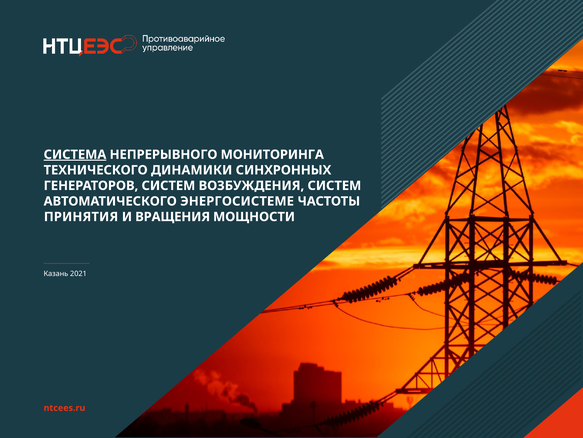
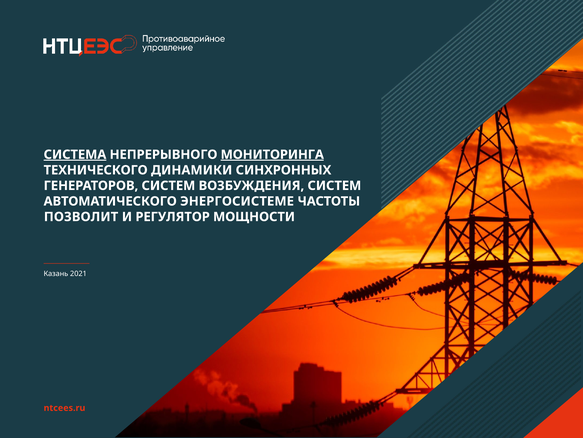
МОНИТОРИНГА underline: none -> present
ПРИНЯТИЯ: ПРИНЯТИЯ -> ПОЗВОЛИТ
ВРАЩЕНИЯ: ВРАЩЕНИЯ -> РЕГУЛЯТОР
